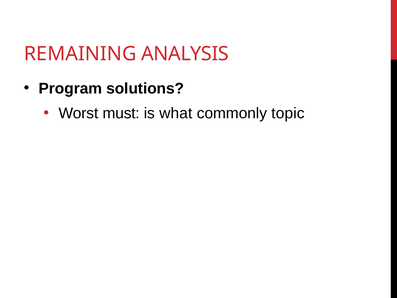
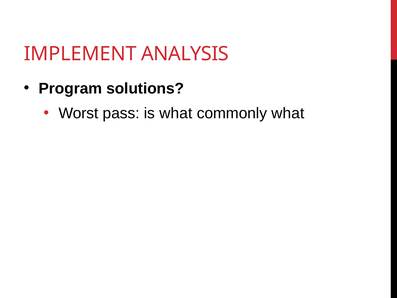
REMAINING: REMAINING -> IMPLEMENT
must: must -> pass
commonly topic: topic -> what
